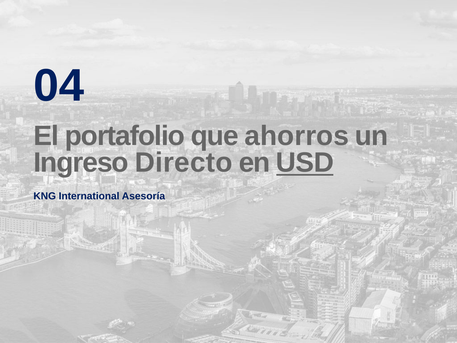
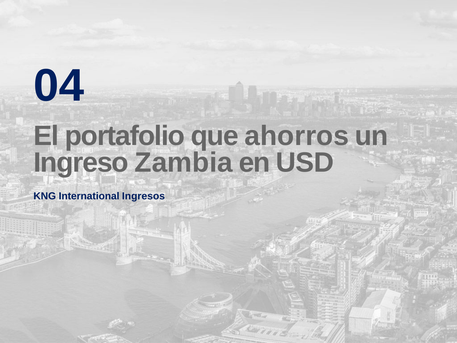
Directo: Directo -> Zambia
USD underline: present -> none
Asesoría: Asesoría -> Ingresos
